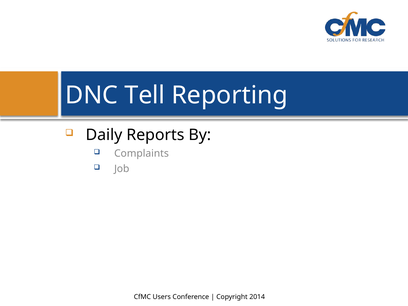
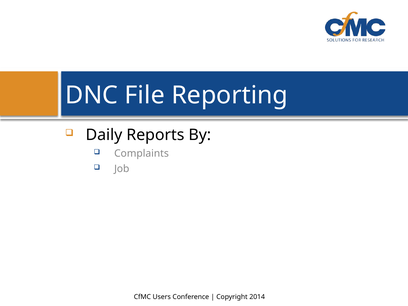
Tell: Tell -> File
